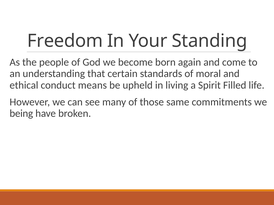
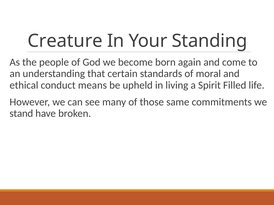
Freedom: Freedom -> Creature
being: being -> stand
